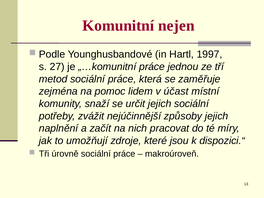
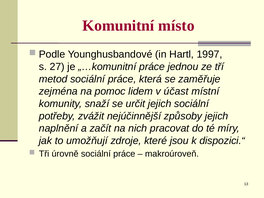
nejen: nejen -> místo
